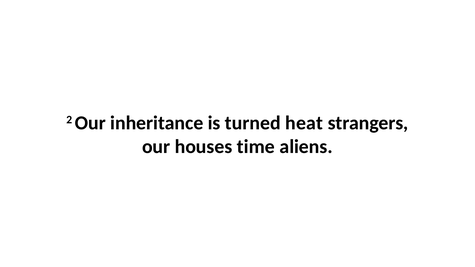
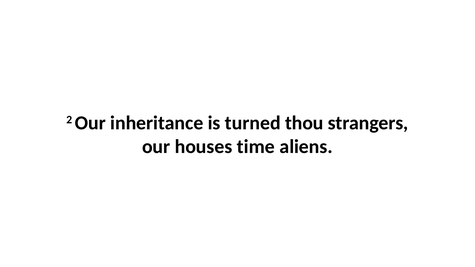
heat: heat -> thou
